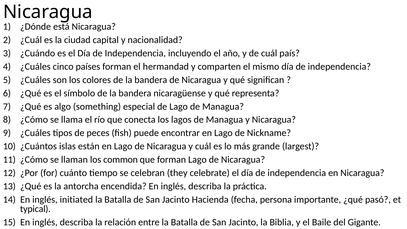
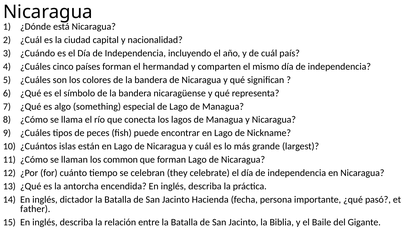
initiated: initiated -> dictador
typical: typical -> father
